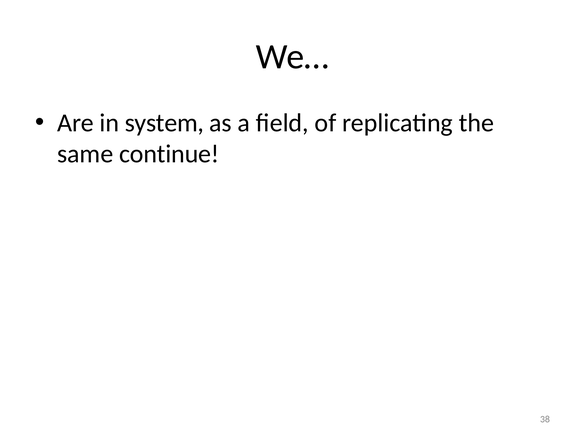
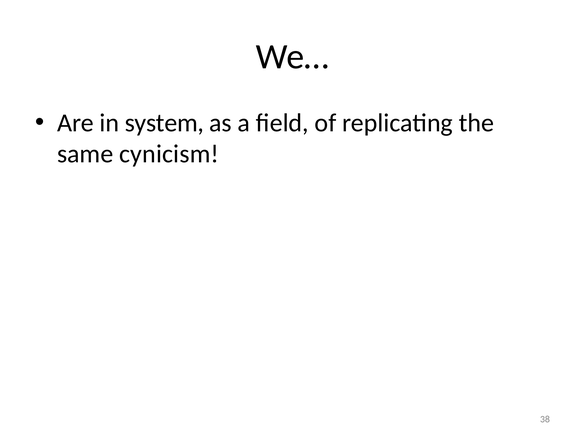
continue: continue -> cynicism
